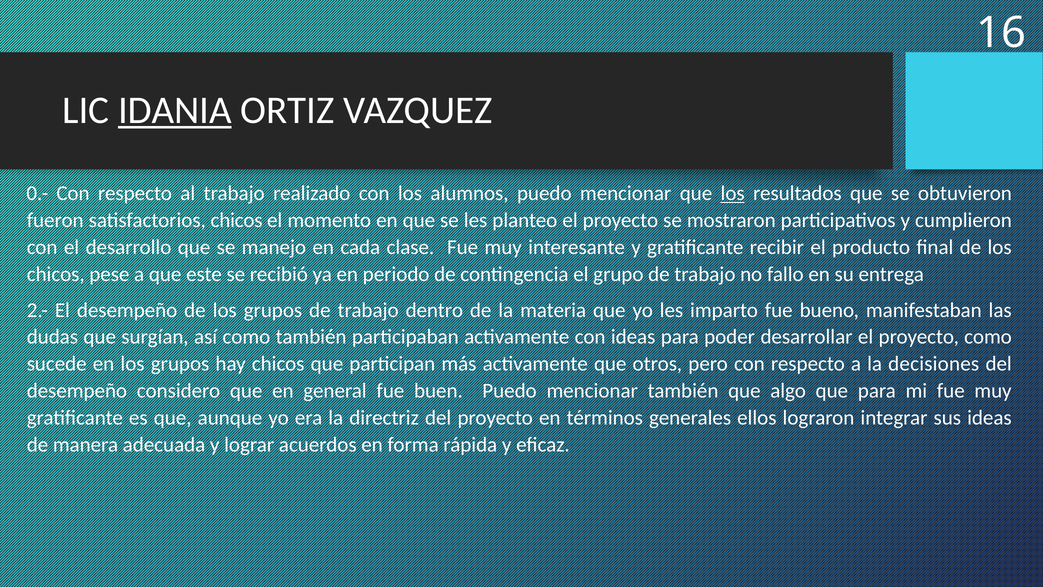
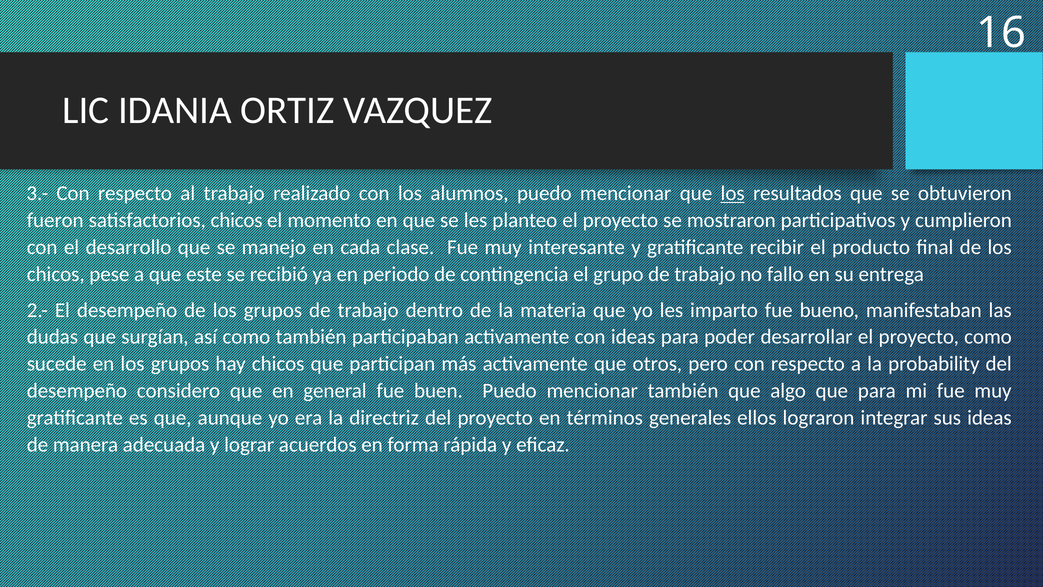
IDANIA underline: present -> none
0.-: 0.- -> 3.-
decisiones: decisiones -> probability
